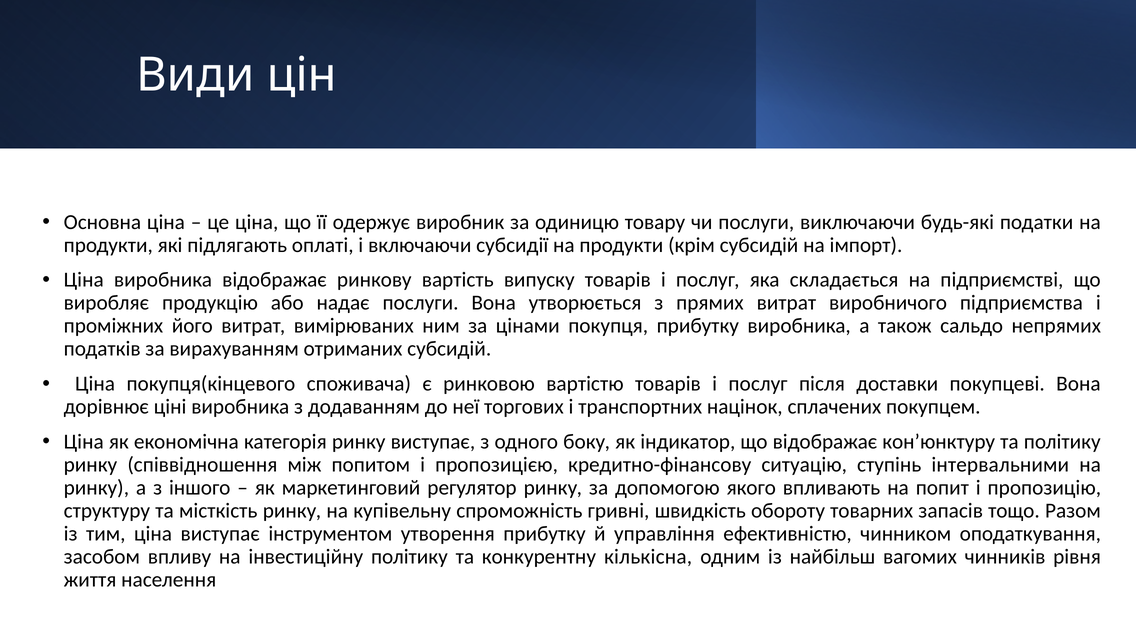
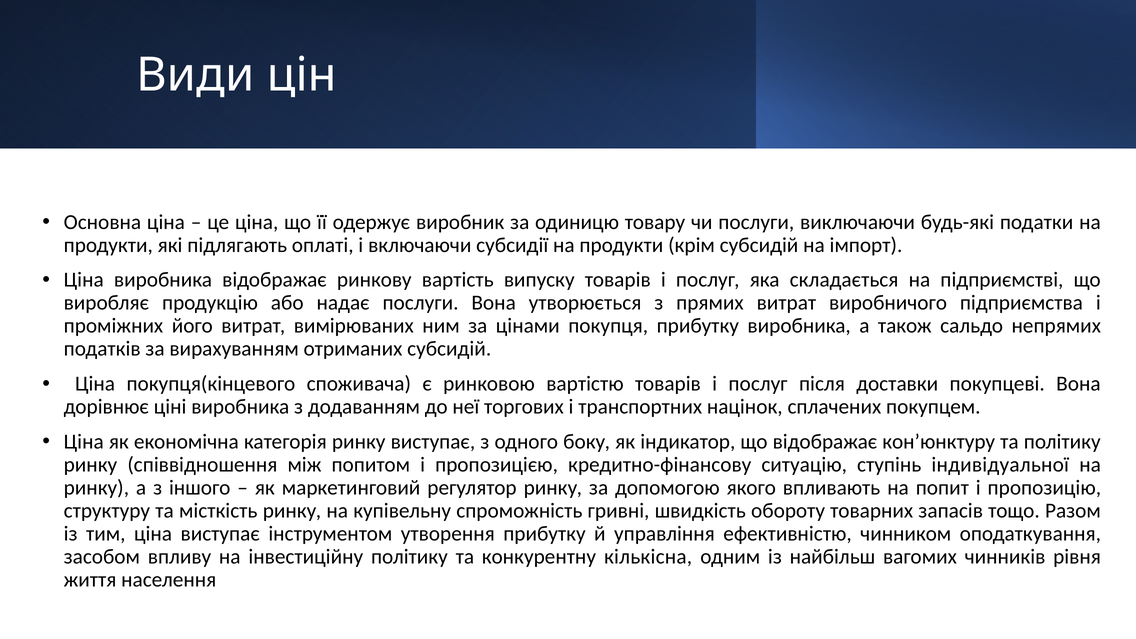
інтервальними: інтервальними -> індивідуальної
